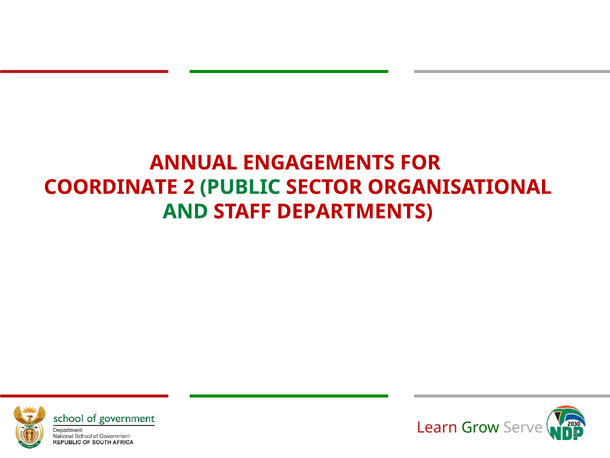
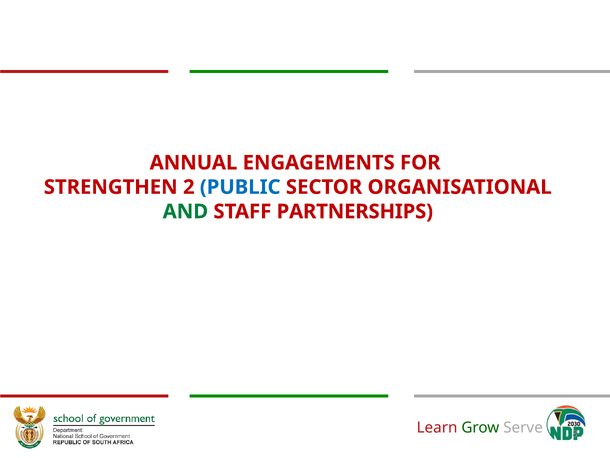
COORDINATE: COORDINATE -> STRENGTHEN
PUBLIC colour: green -> blue
DEPARTMENTS: DEPARTMENTS -> PARTNERSHIPS
